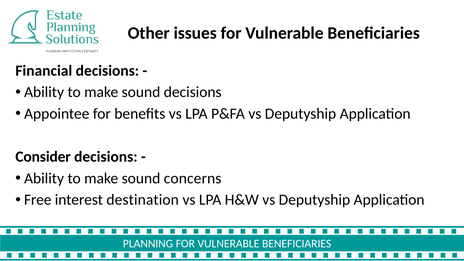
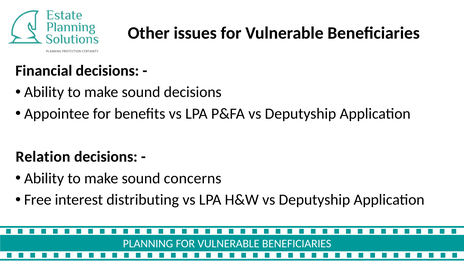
Consider: Consider -> Relation
destination: destination -> distributing
